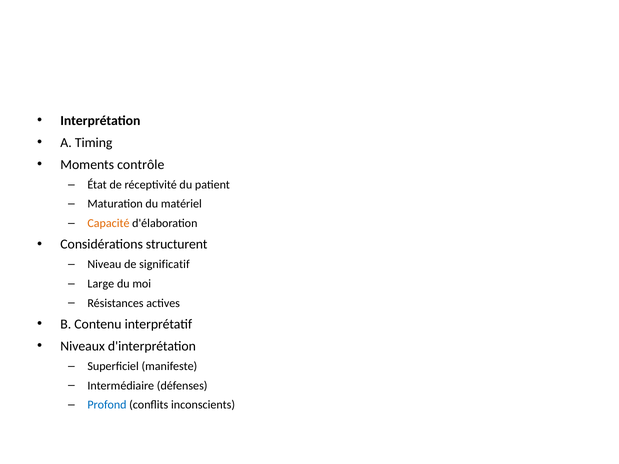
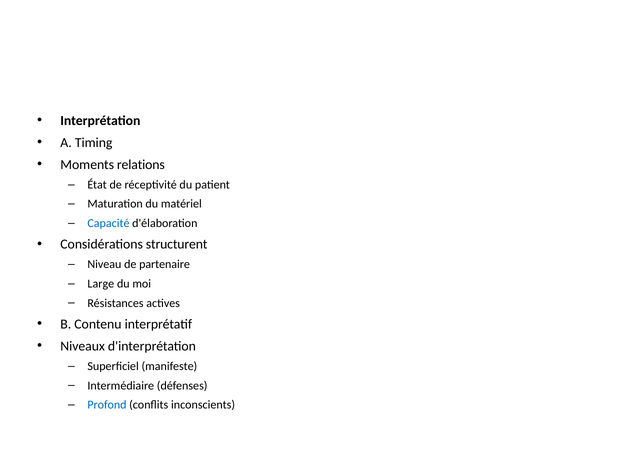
contrôle: contrôle -> relations
Capacité colour: orange -> blue
significatif: significatif -> partenaire
